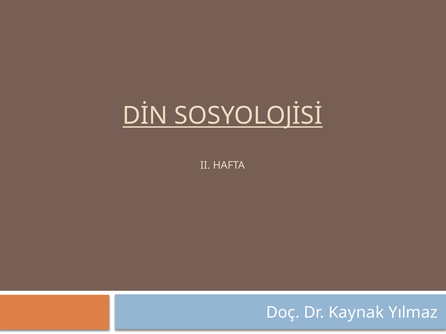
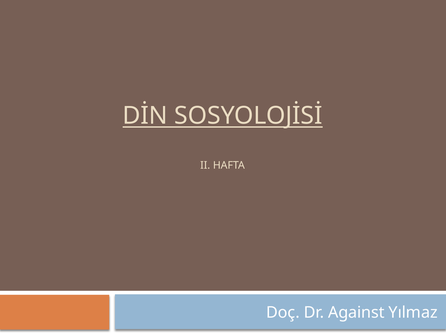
Kaynak: Kaynak -> Against
